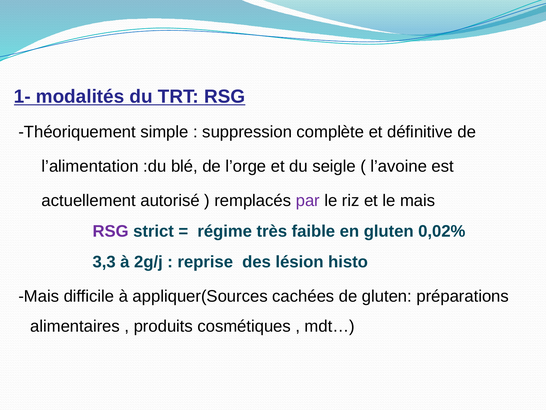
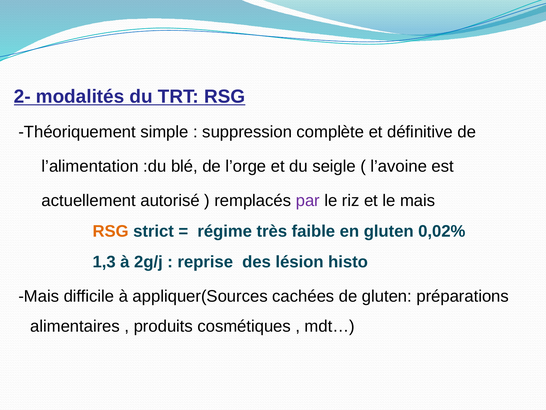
1-: 1- -> 2-
RSG at (111, 231) colour: purple -> orange
3,3: 3,3 -> 1,3
